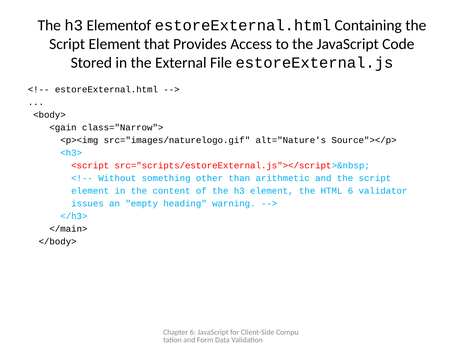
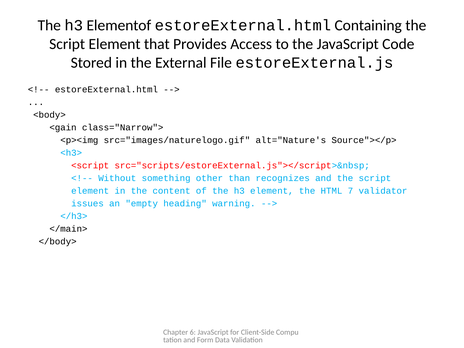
arithmetic: arithmetic -> recognizes
HTML 6: 6 -> 7
